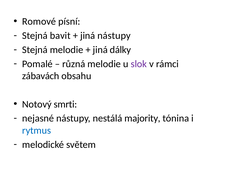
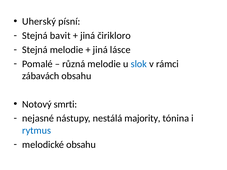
Romové: Romové -> Uherský
jiná nástupy: nástupy -> čirikloro
dálky: dálky -> lásce
slok colour: purple -> blue
melodické světem: světem -> obsahu
